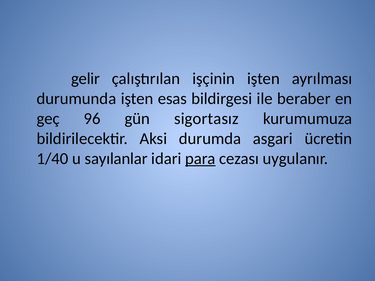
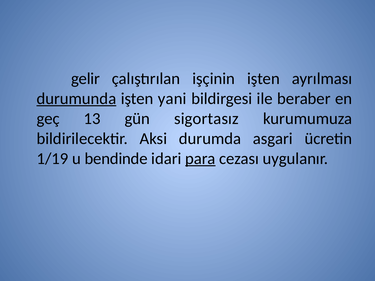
durumunda underline: none -> present
esas: esas -> yani
96: 96 -> 13
1/40: 1/40 -> 1/19
sayılanlar: sayılanlar -> bendinde
